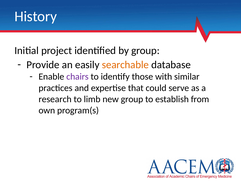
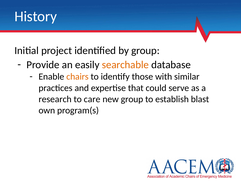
chairs colour: purple -> orange
limb: limb -> care
from: from -> blast
